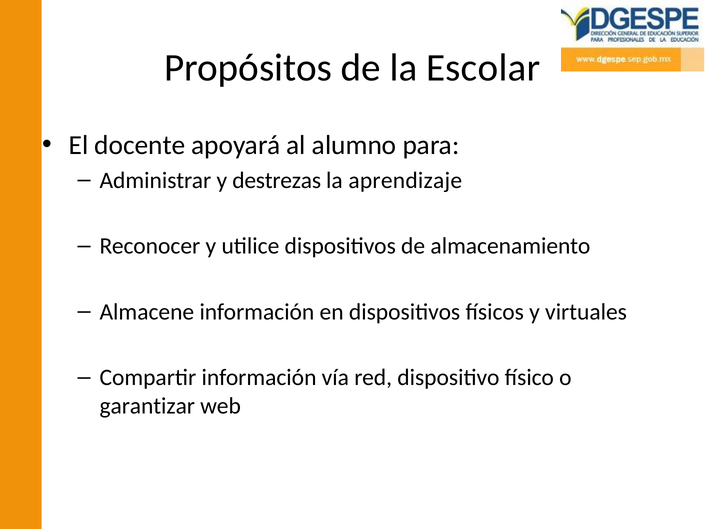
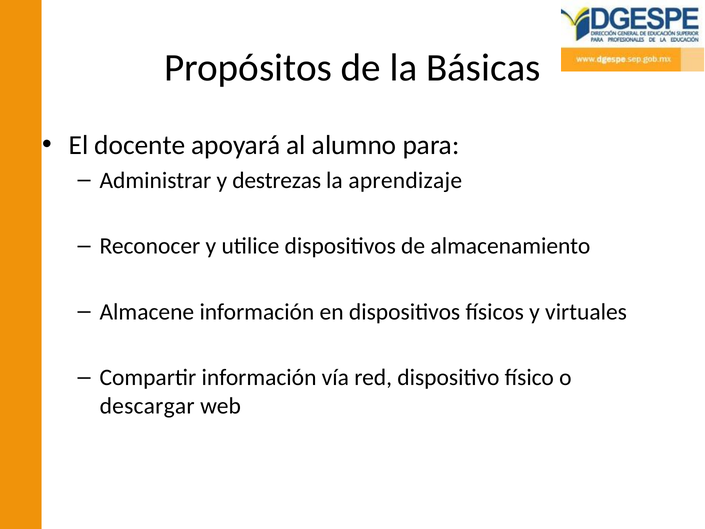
Escolar: Escolar -> Básicas
garantizar: garantizar -> descargar
